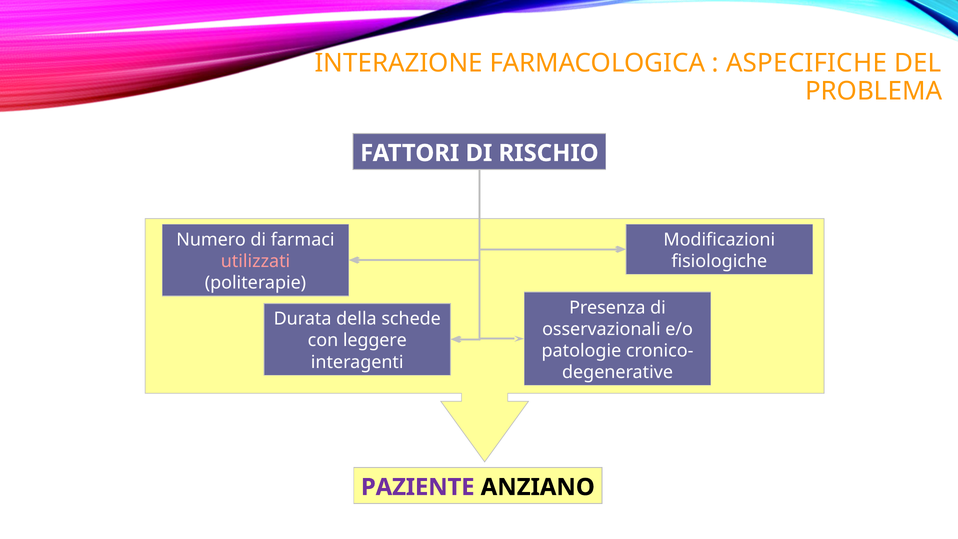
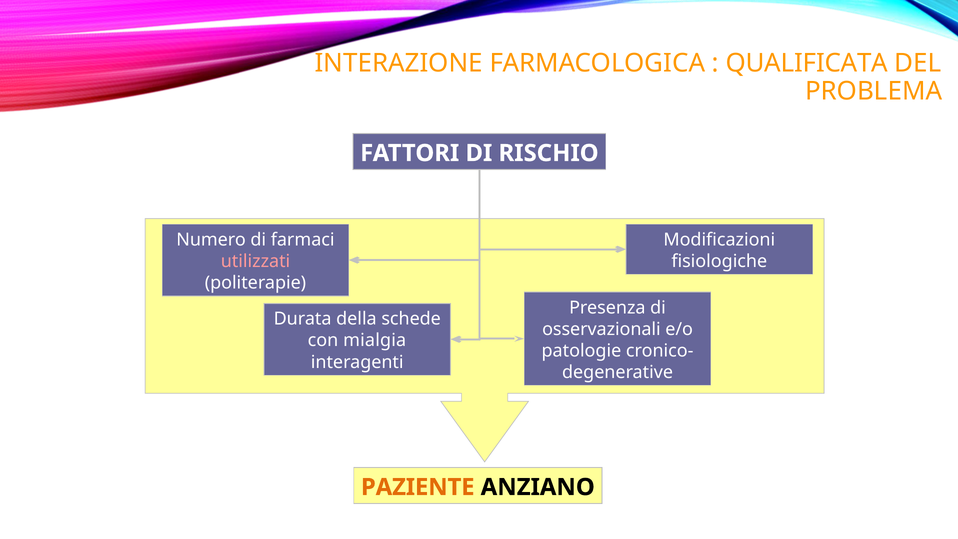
ASPECIFICHE: ASPECIFICHE -> QUALIFICATA
leggere: leggere -> mialgia
PAZIENTE colour: purple -> orange
